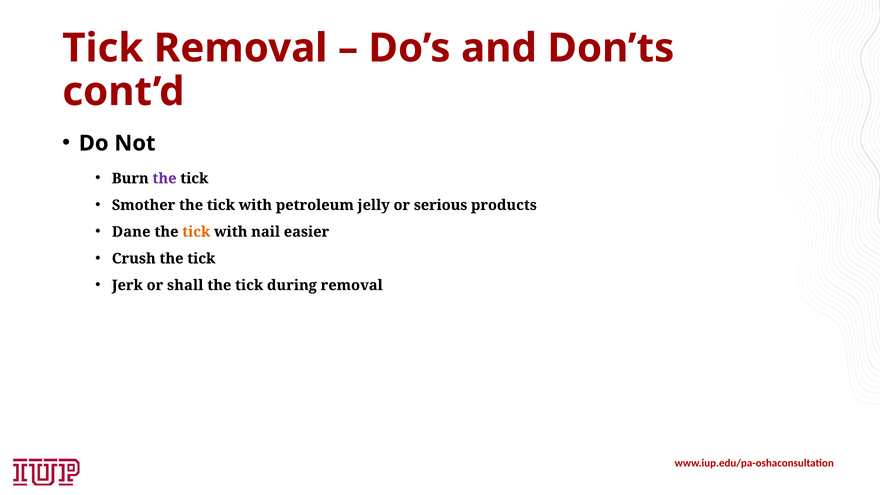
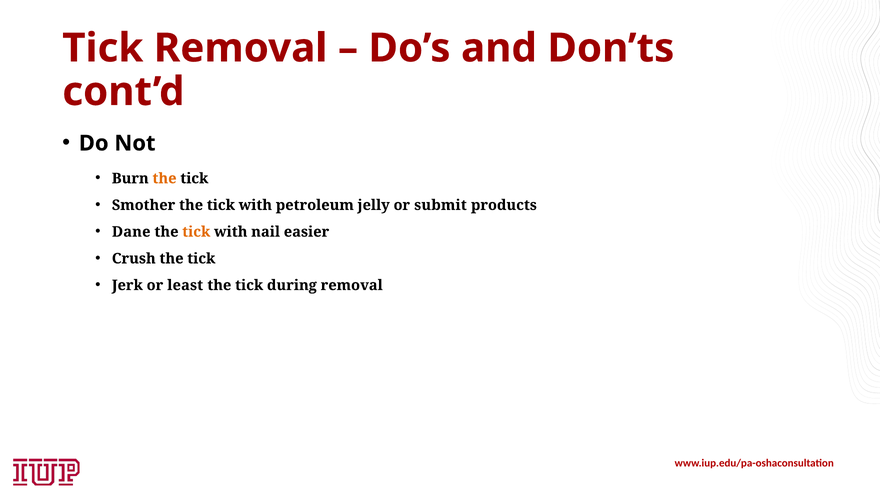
the at (164, 178) colour: purple -> orange
serious: serious -> submit
shall: shall -> least
